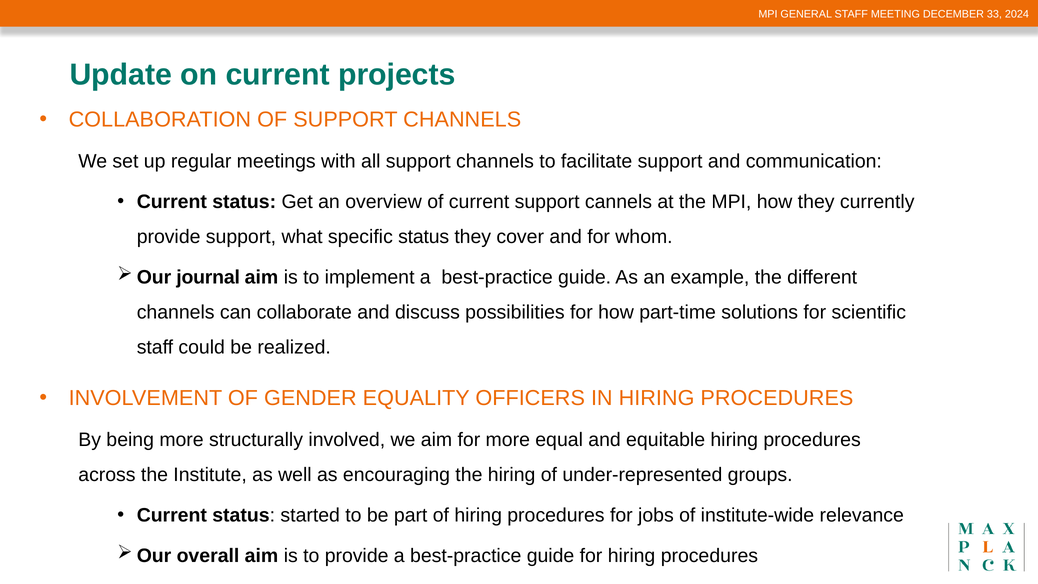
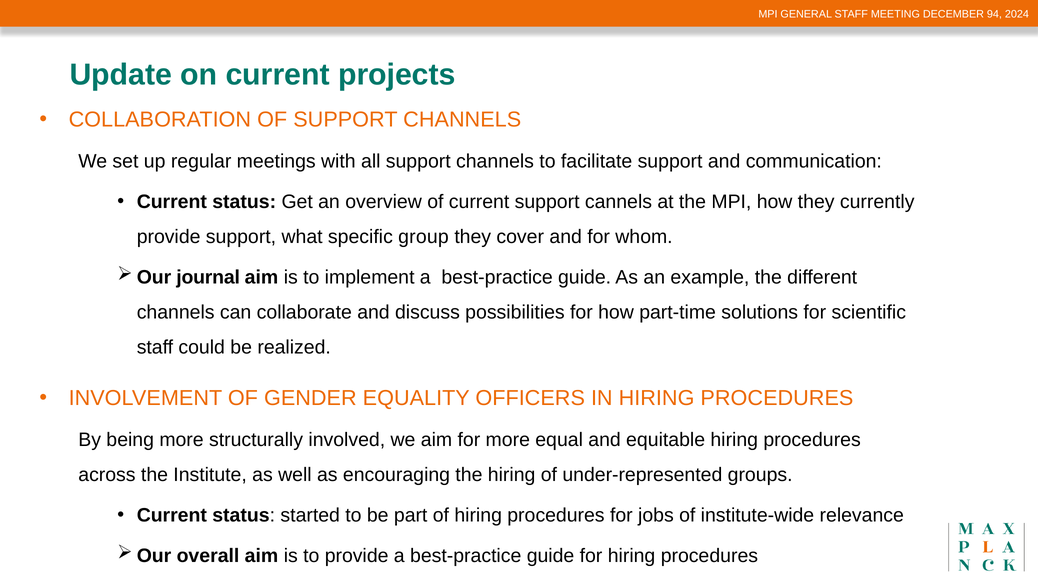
33: 33 -> 94
specific status: status -> group
